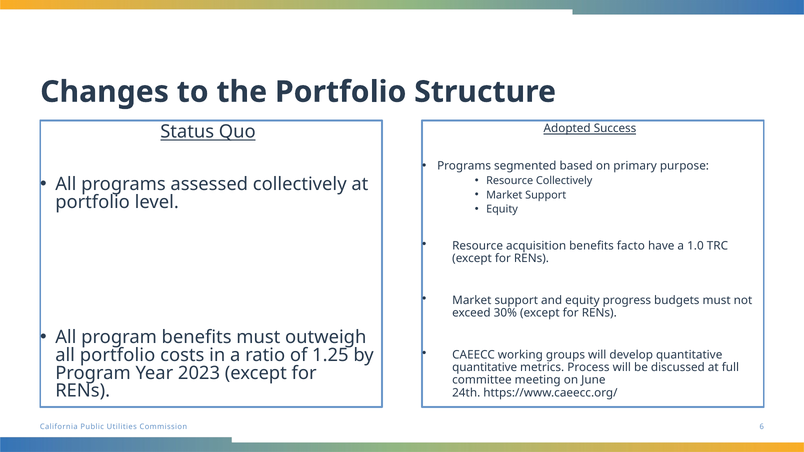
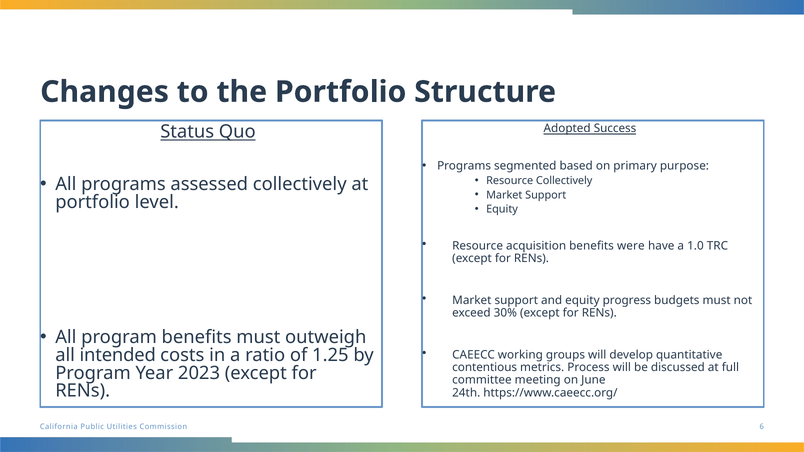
facto: facto -> were
all portfolio: portfolio -> intended
quantitative at (485, 368): quantitative -> contentious
